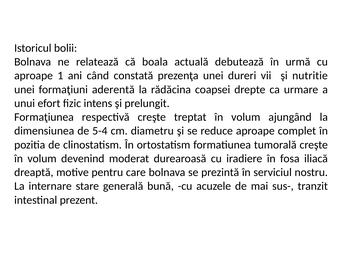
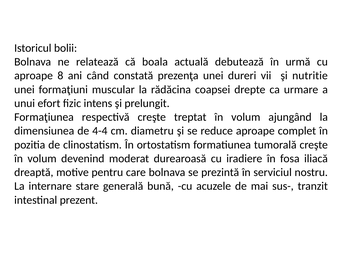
1: 1 -> 8
aderentă: aderentă -> muscular
5-4: 5-4 -> 4-4
